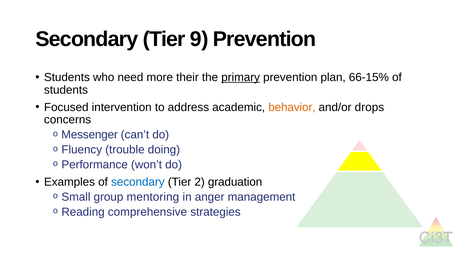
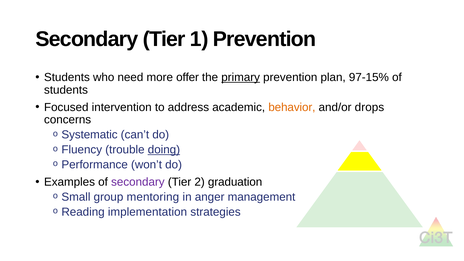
9: 9 -> 1
their: their -> offer
66-15%: 66-15% -> 97-15%
Messenger: Messenger -> Systematic
doing underline: none -> present
secondary at (138, 182) colour: blue -> purple
comprehensive: comprehensive -> implementation
